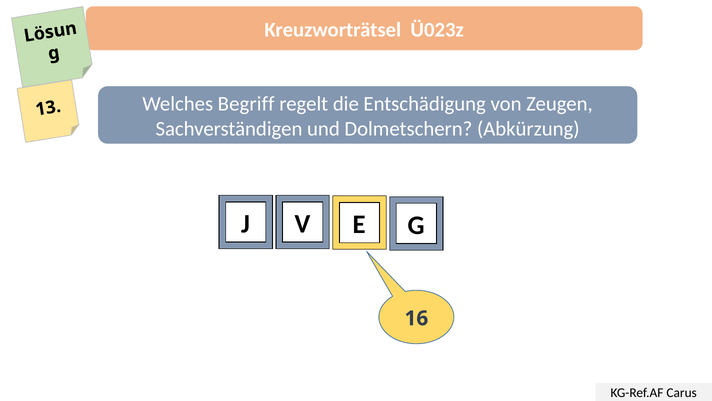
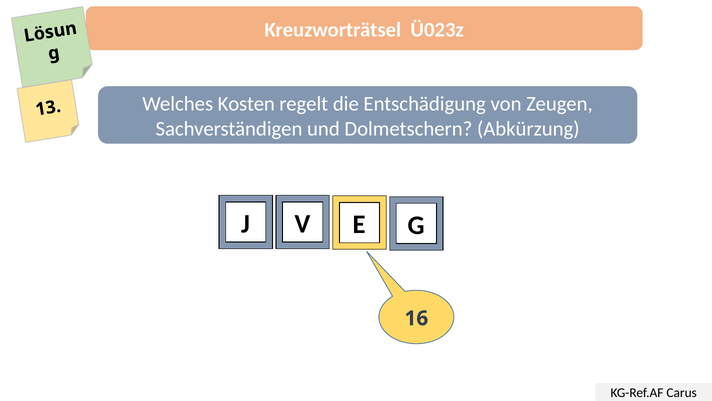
Begriff: Begriff -> Kosten
